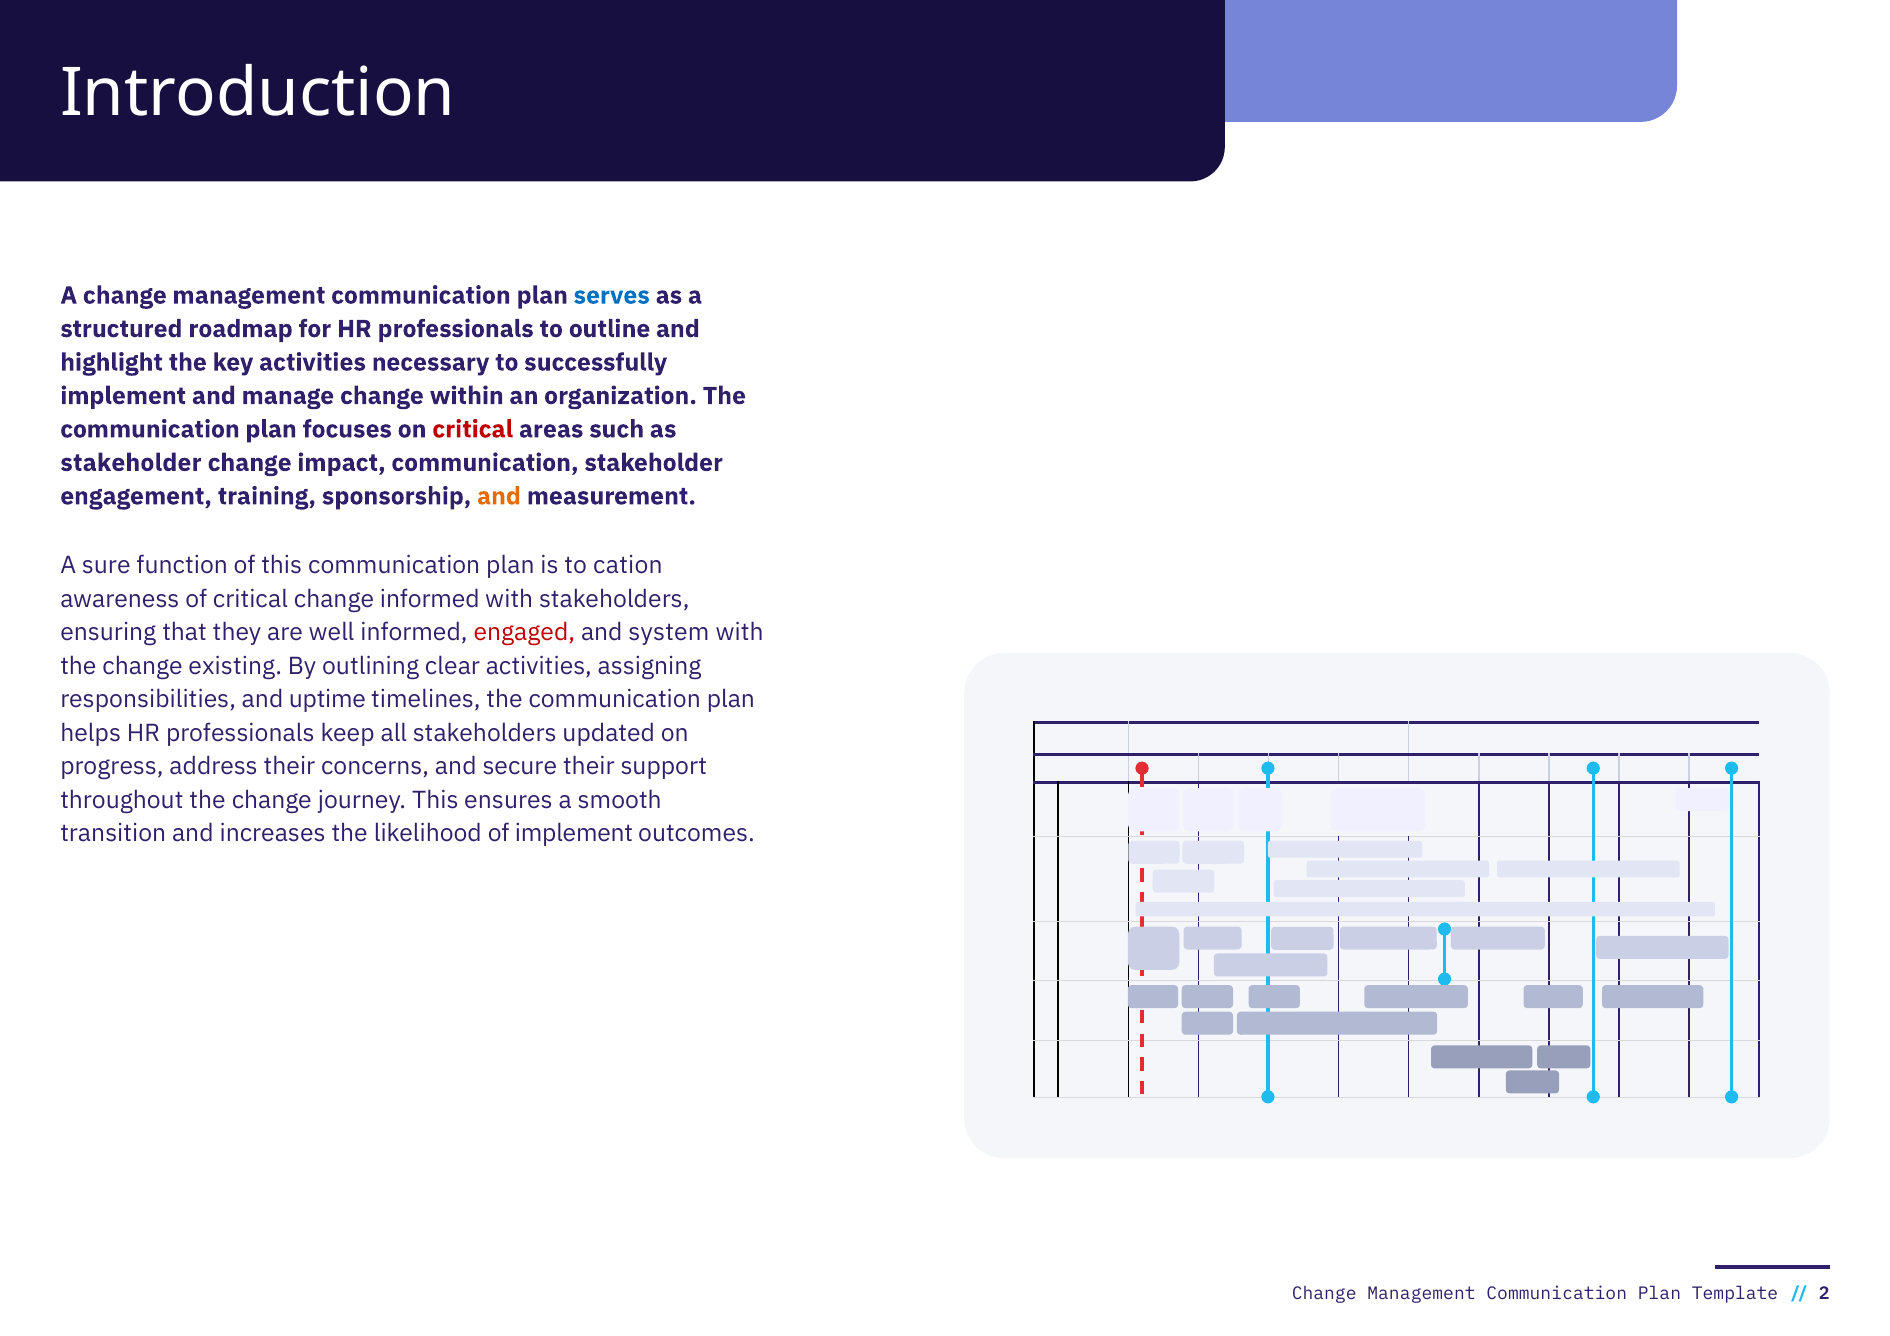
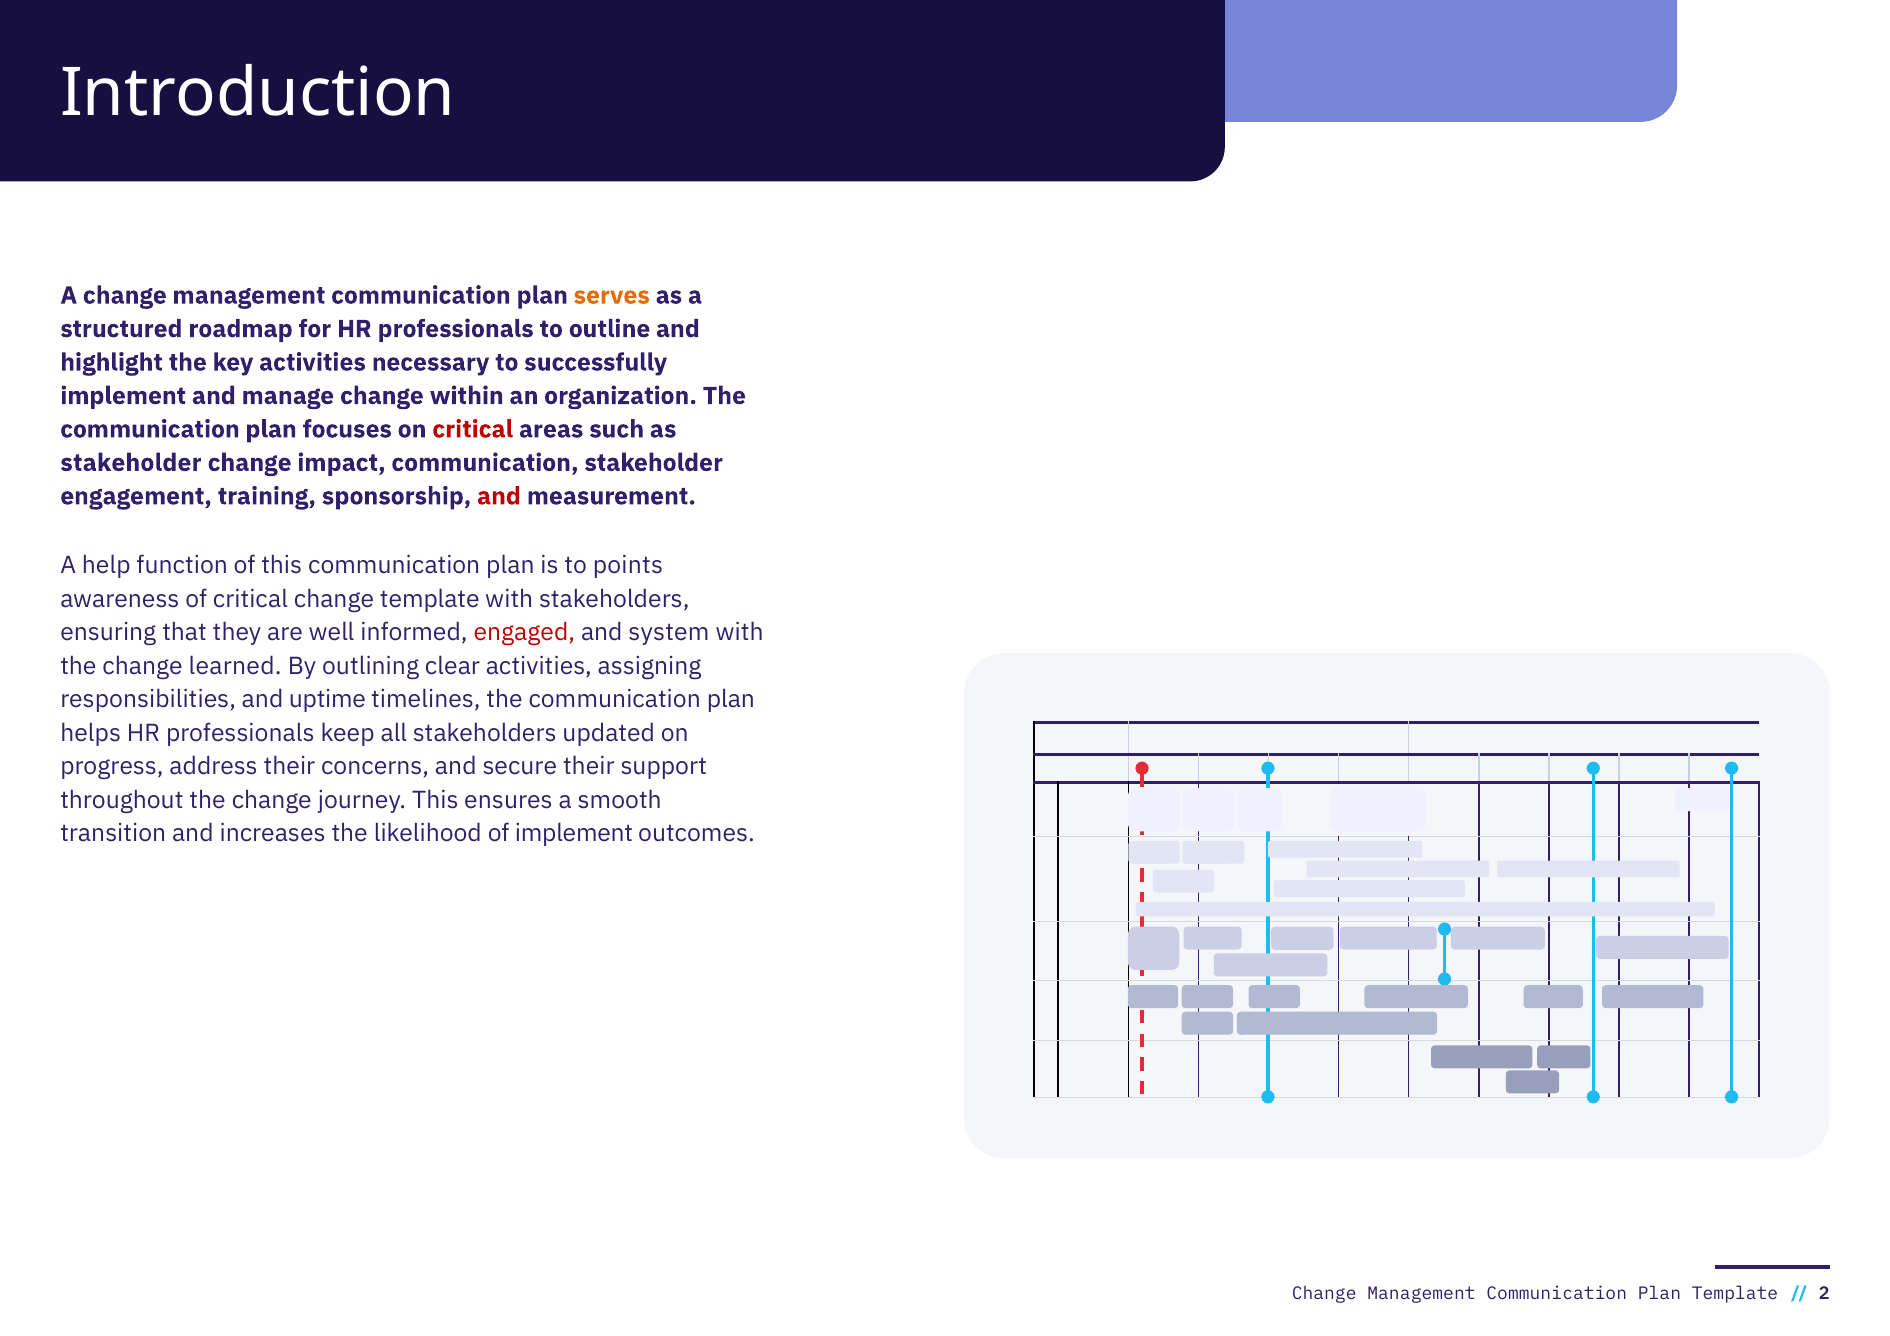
serves colour: blue -> orange
and at (499, 496) colour: orange -> red
sure: sure -> help
cation: cation -> points
change informed: informed -> template
existing: existing -> learned
